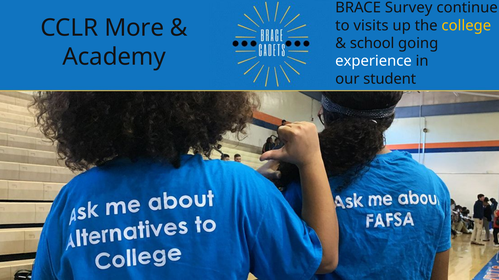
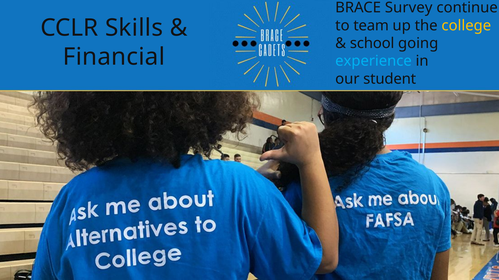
More: More -> Skills
visits: visits -> team
Academy: Academy -> Financial
experience colour: white -> light blue
